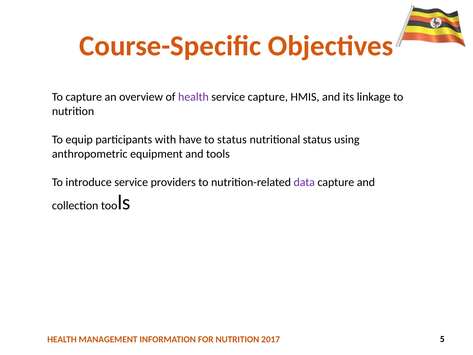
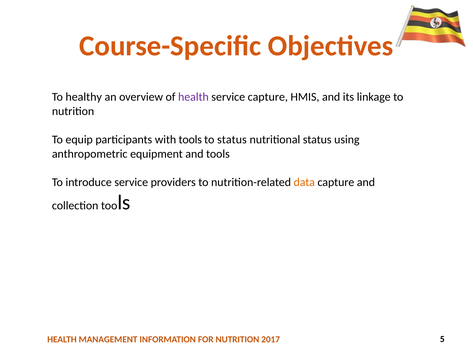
To capture: capture -> healthy
with have: have -> tools
data colour: purple -> orange
